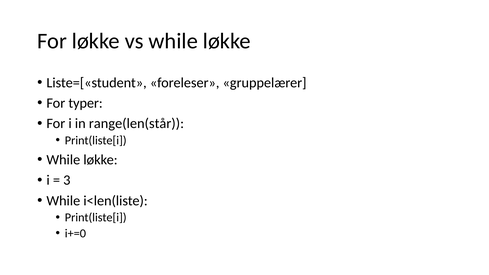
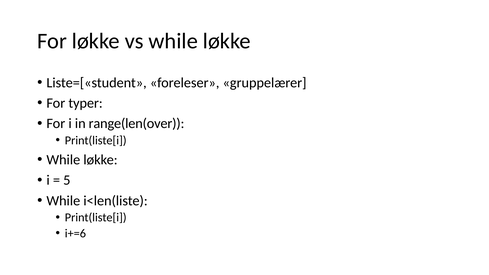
range(len(står: range(len(står -> range(len(over
3: 3 -> 5
i+=0: i+=0 -> i+=6
